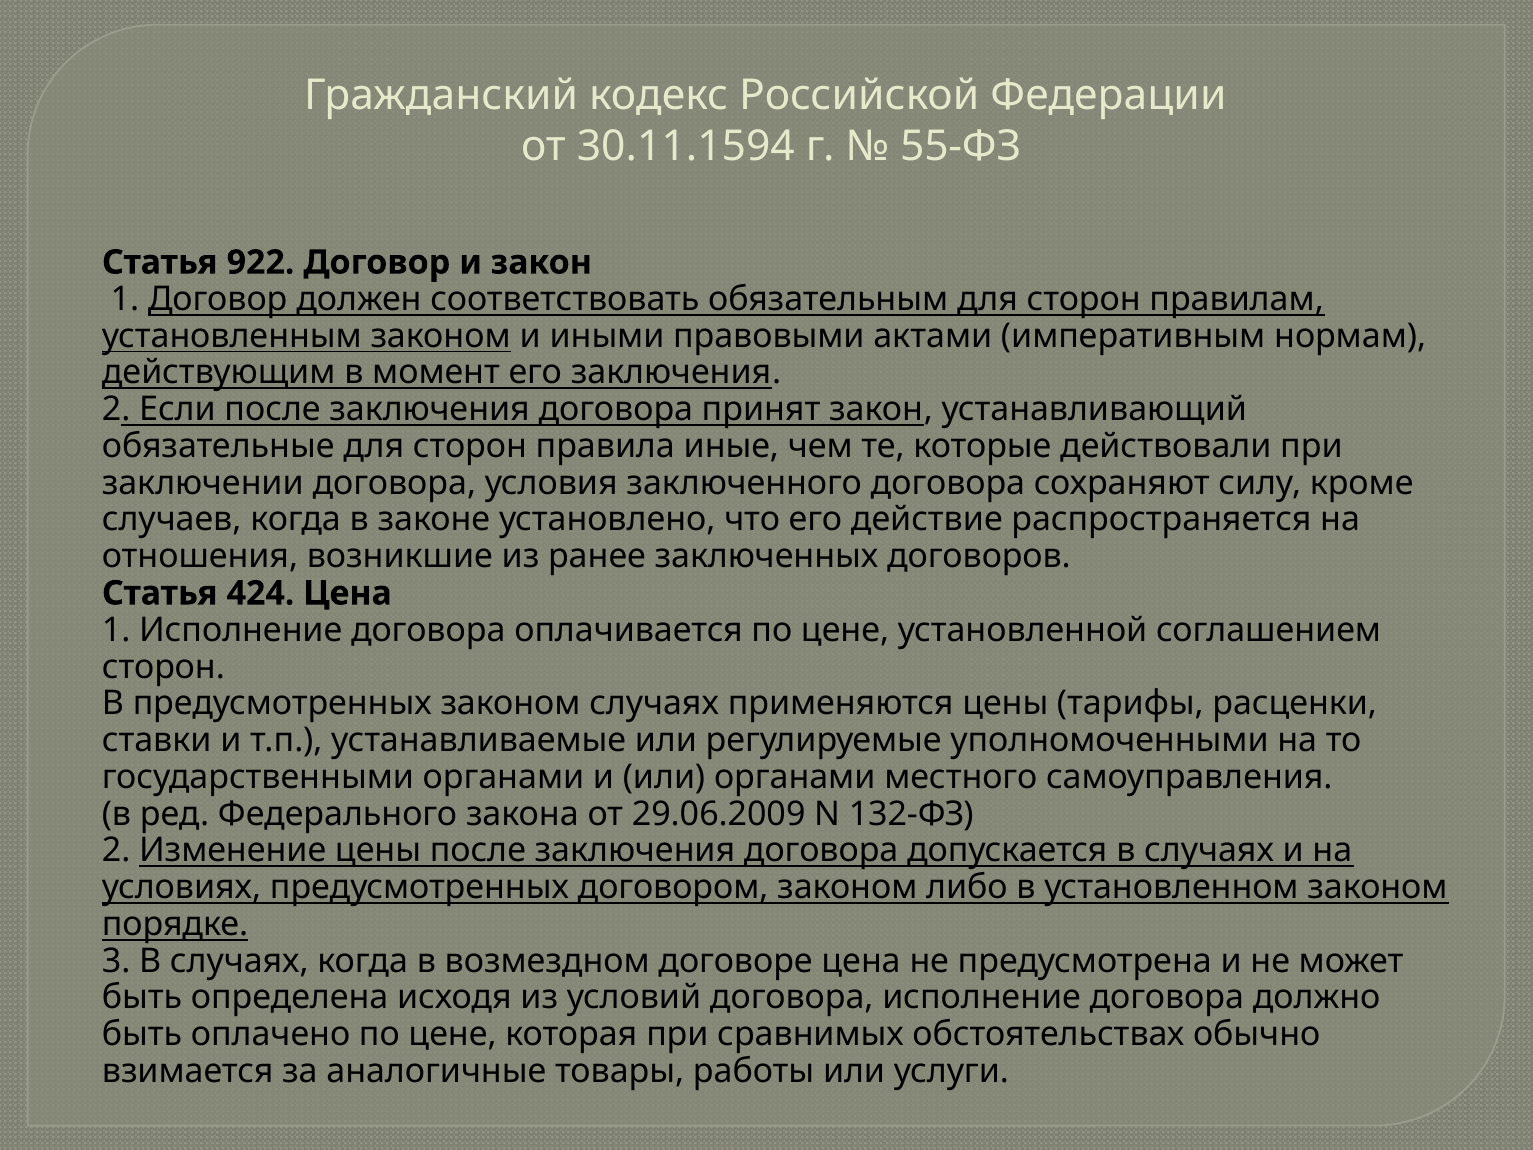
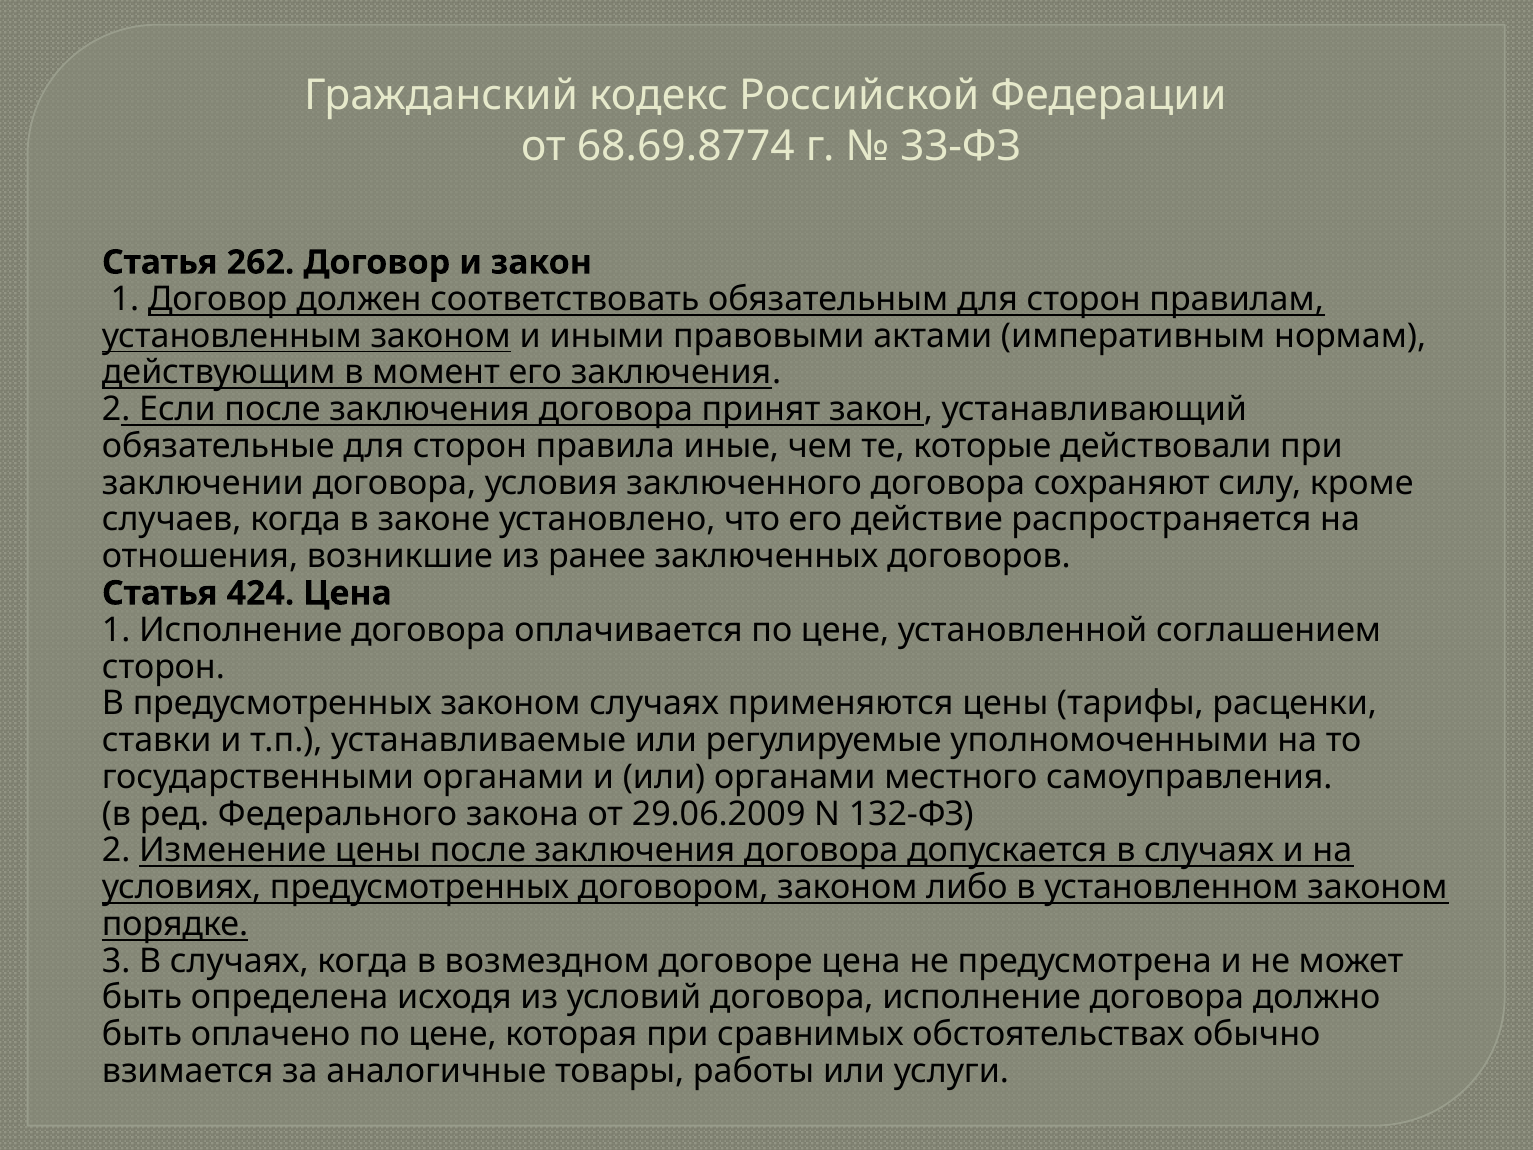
30.11.1594: 30.11.1594 -> 68.69.8774
55-ФЗ: 55-ФЗ -> 33-ФЗ
922: 922 -> 262
